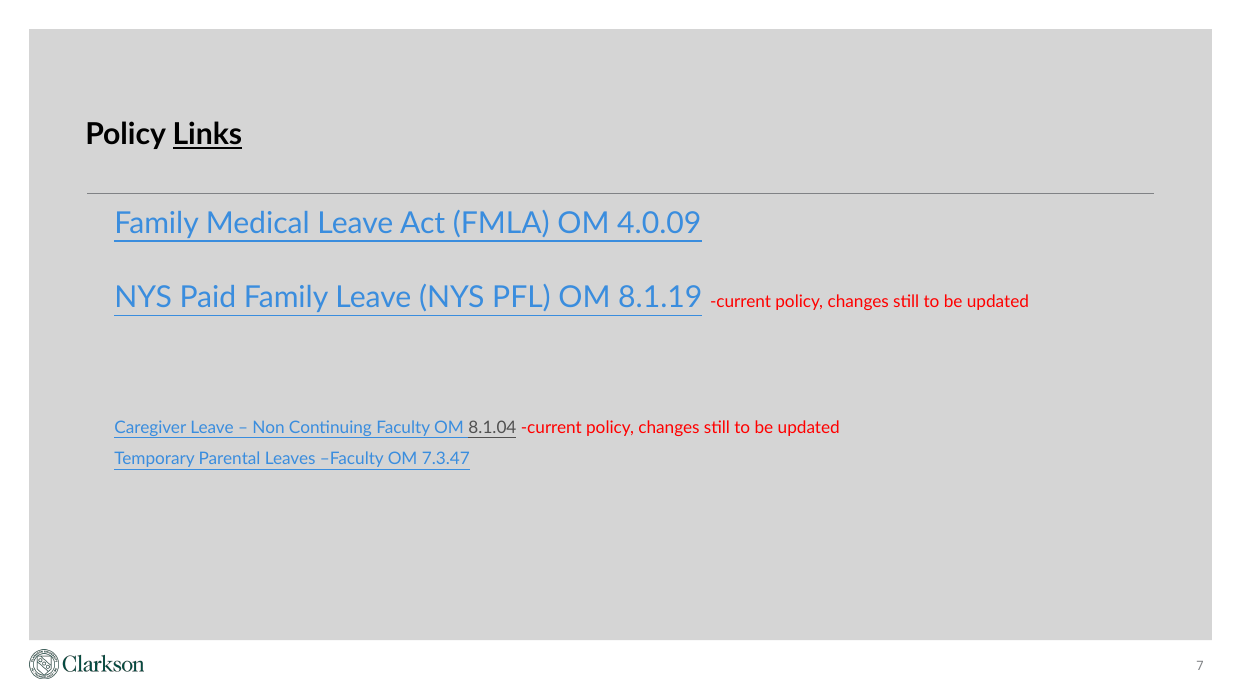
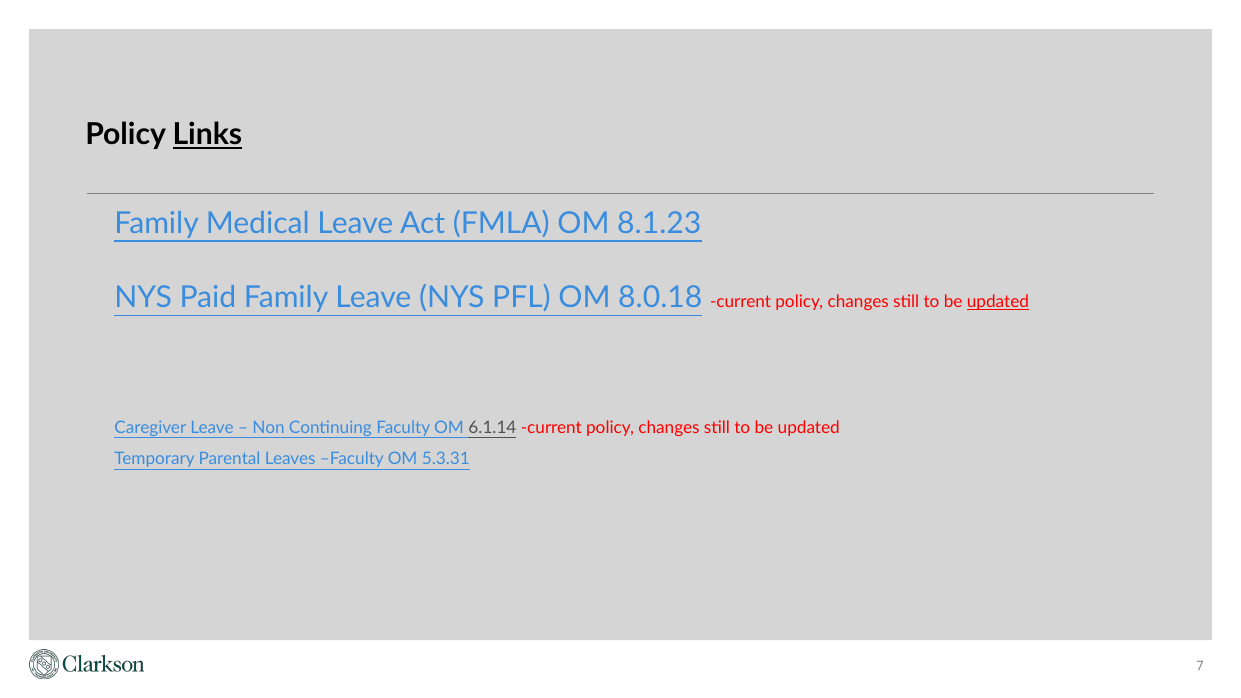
4.0.09: 4.0.09 -> 8.1.23
8.1.19: 8.1.19 -> 8.0.18
updated at (998, 302) underline: none -> present
8.1.04: 8.1.04 -> 6.1.14
7.3.47: 7.3.47 -> 5.3.31
